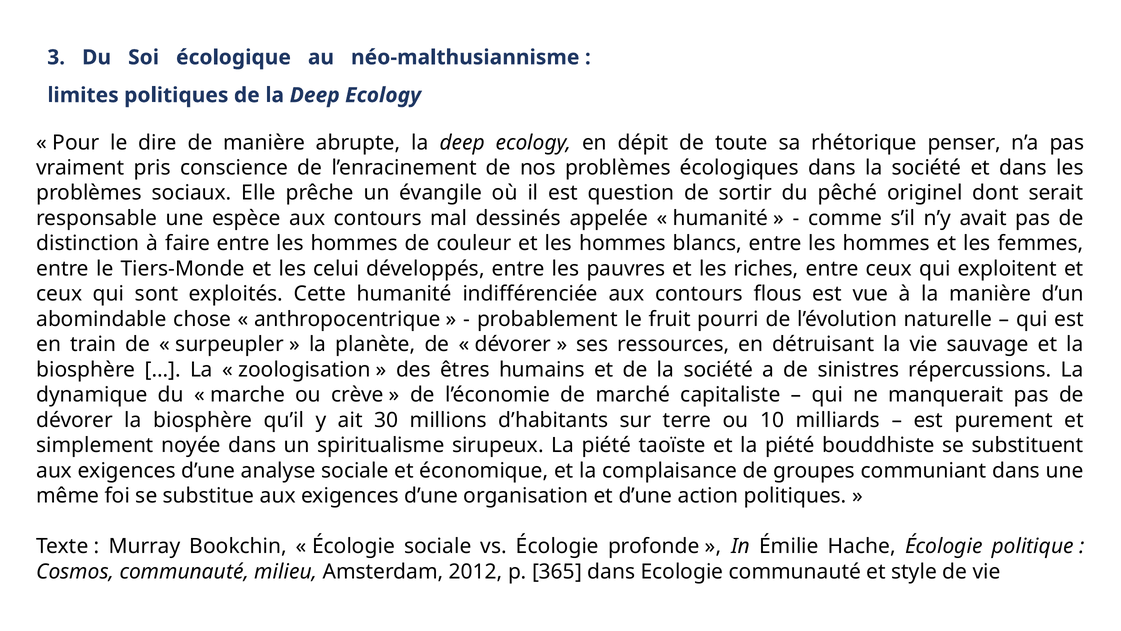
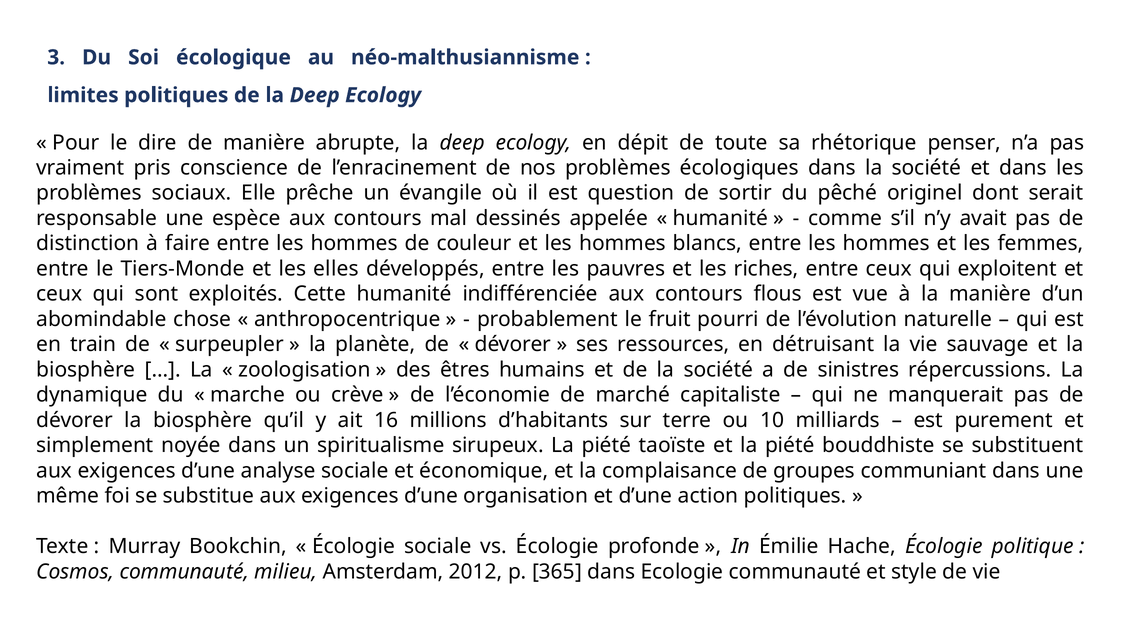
celui: celui -> elles
30: 30 -> 16
